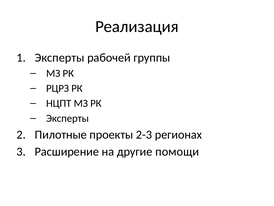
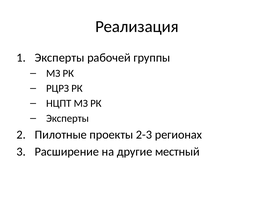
помощи: помощи -> местный
